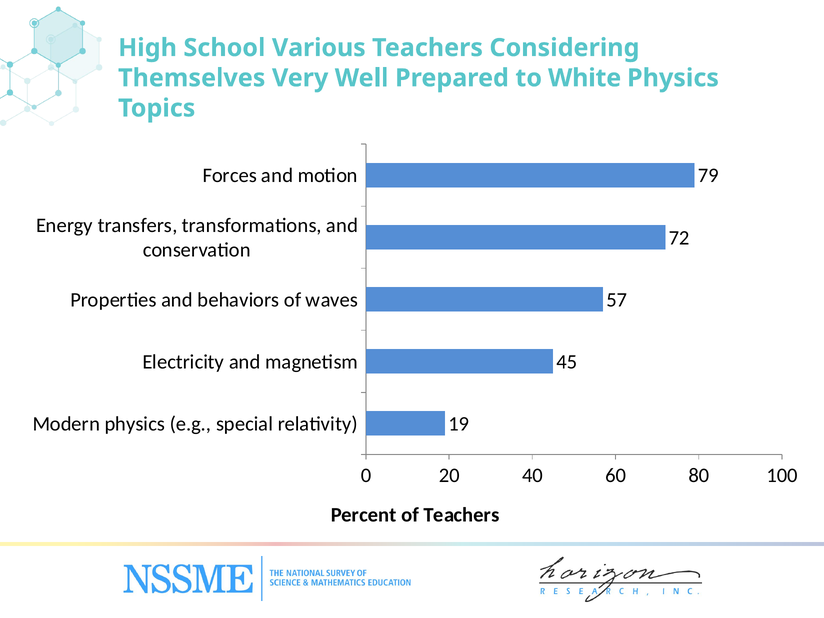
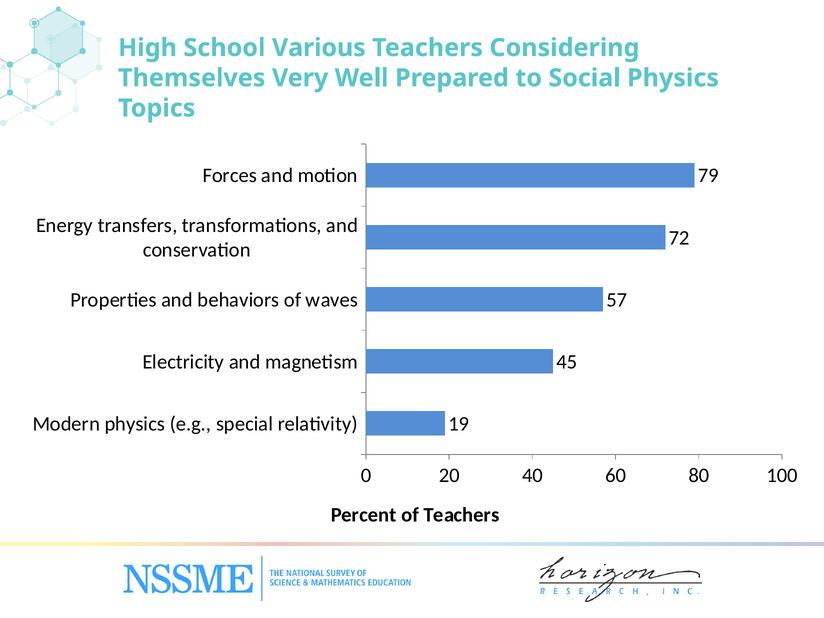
White: White -> Social
